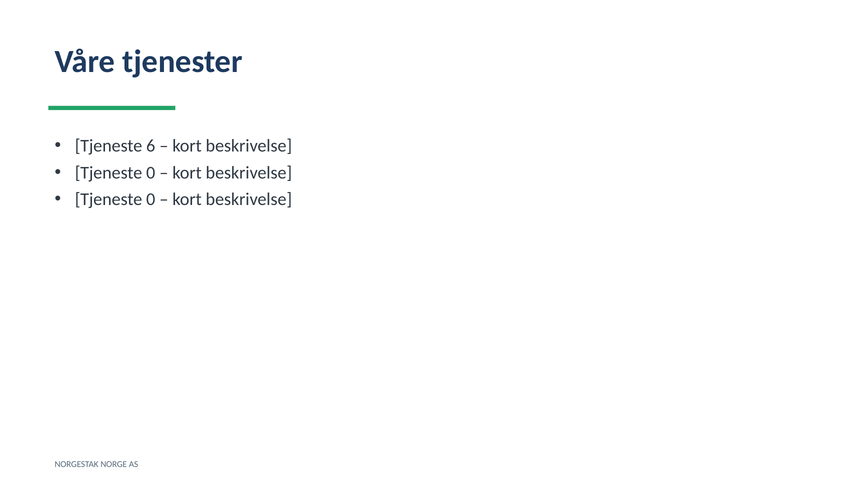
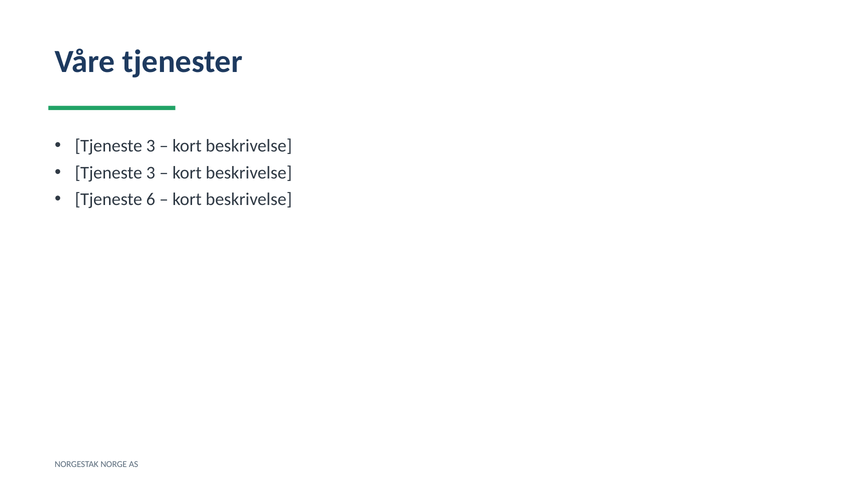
6 at (151, 146): 6 -> 3
0 at (151, 173): 0 -> 3
0 at (151, 199): 0 -> 6
